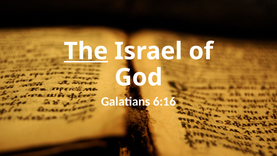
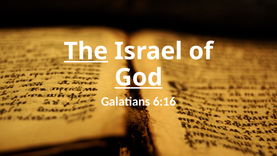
God underline: none -> present
